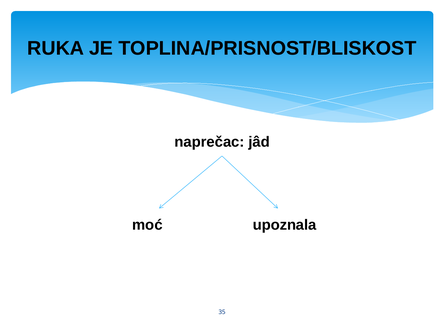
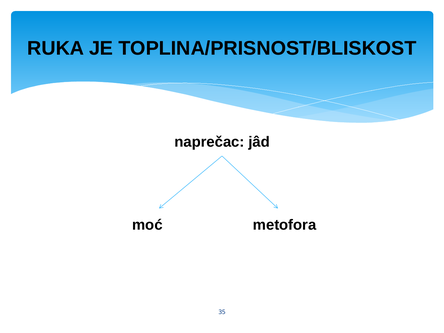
upoznala: upoznala -> metofora
